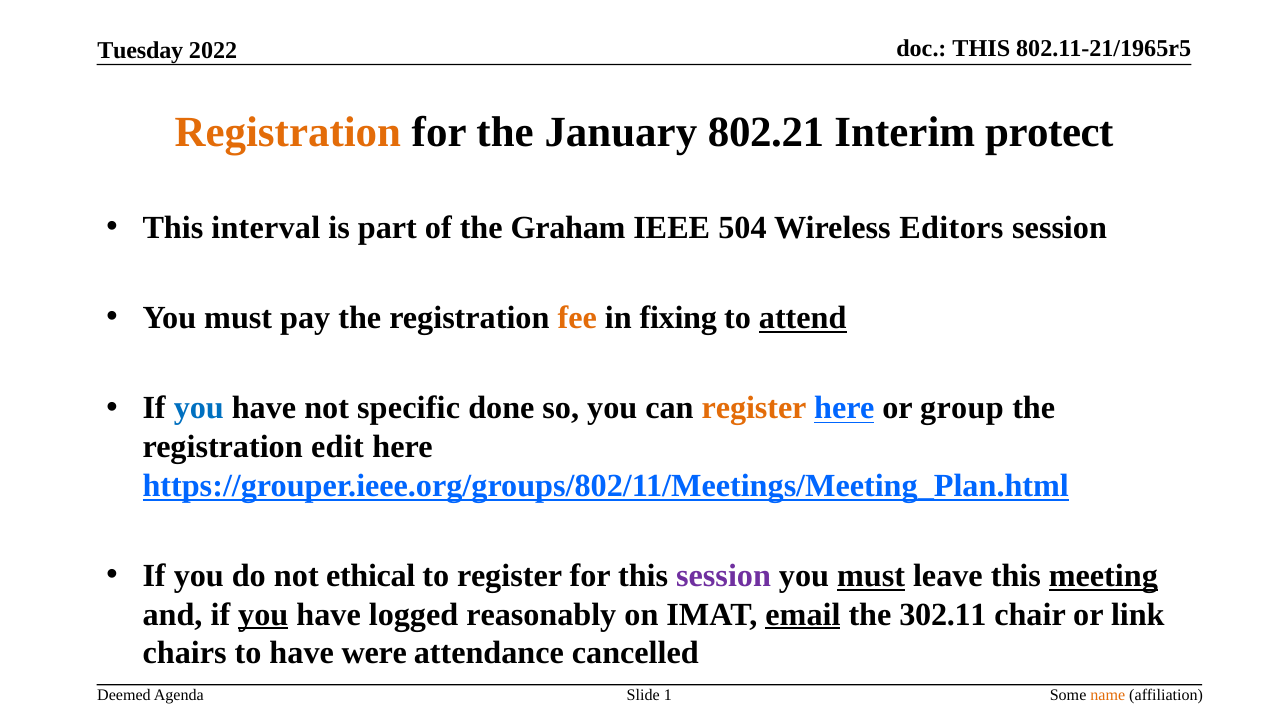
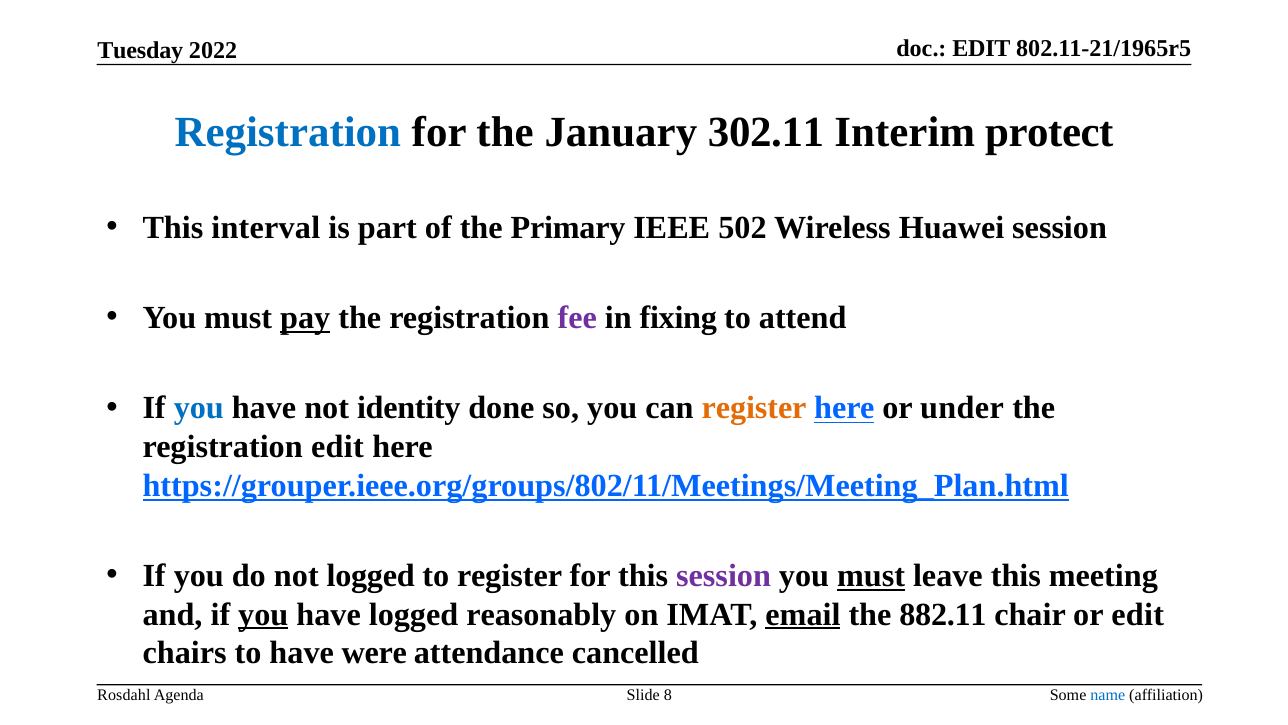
THIS at (981, 49): THIS -> EDIT
Registration at (288, 132) colour: orange -> blue
802.21: 802.21 -> 302.11
Graham: Graham -> Primary
504: 504 -> 502
Editors: Editors -> Huawei
pay underline: none -> present
fee colour: orange -> purple
attend underline: present -> none
specific: specific -> identity
group: group -> under
not ethical: ethical -> logged
meeting underline: present -> none
302.11: 302.11 -> 882.11
or link: link -> edit
Deemed: Deemed -> Rosdahl
1: 1 -> 8
name colour: orange -> blue
